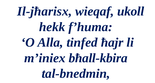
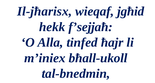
ukoll: ukoll -> jgħid
f’huma: f’huma -> f’sejjaħ
bħall-kbira: bħall-kbira -> bħall-ukoll
